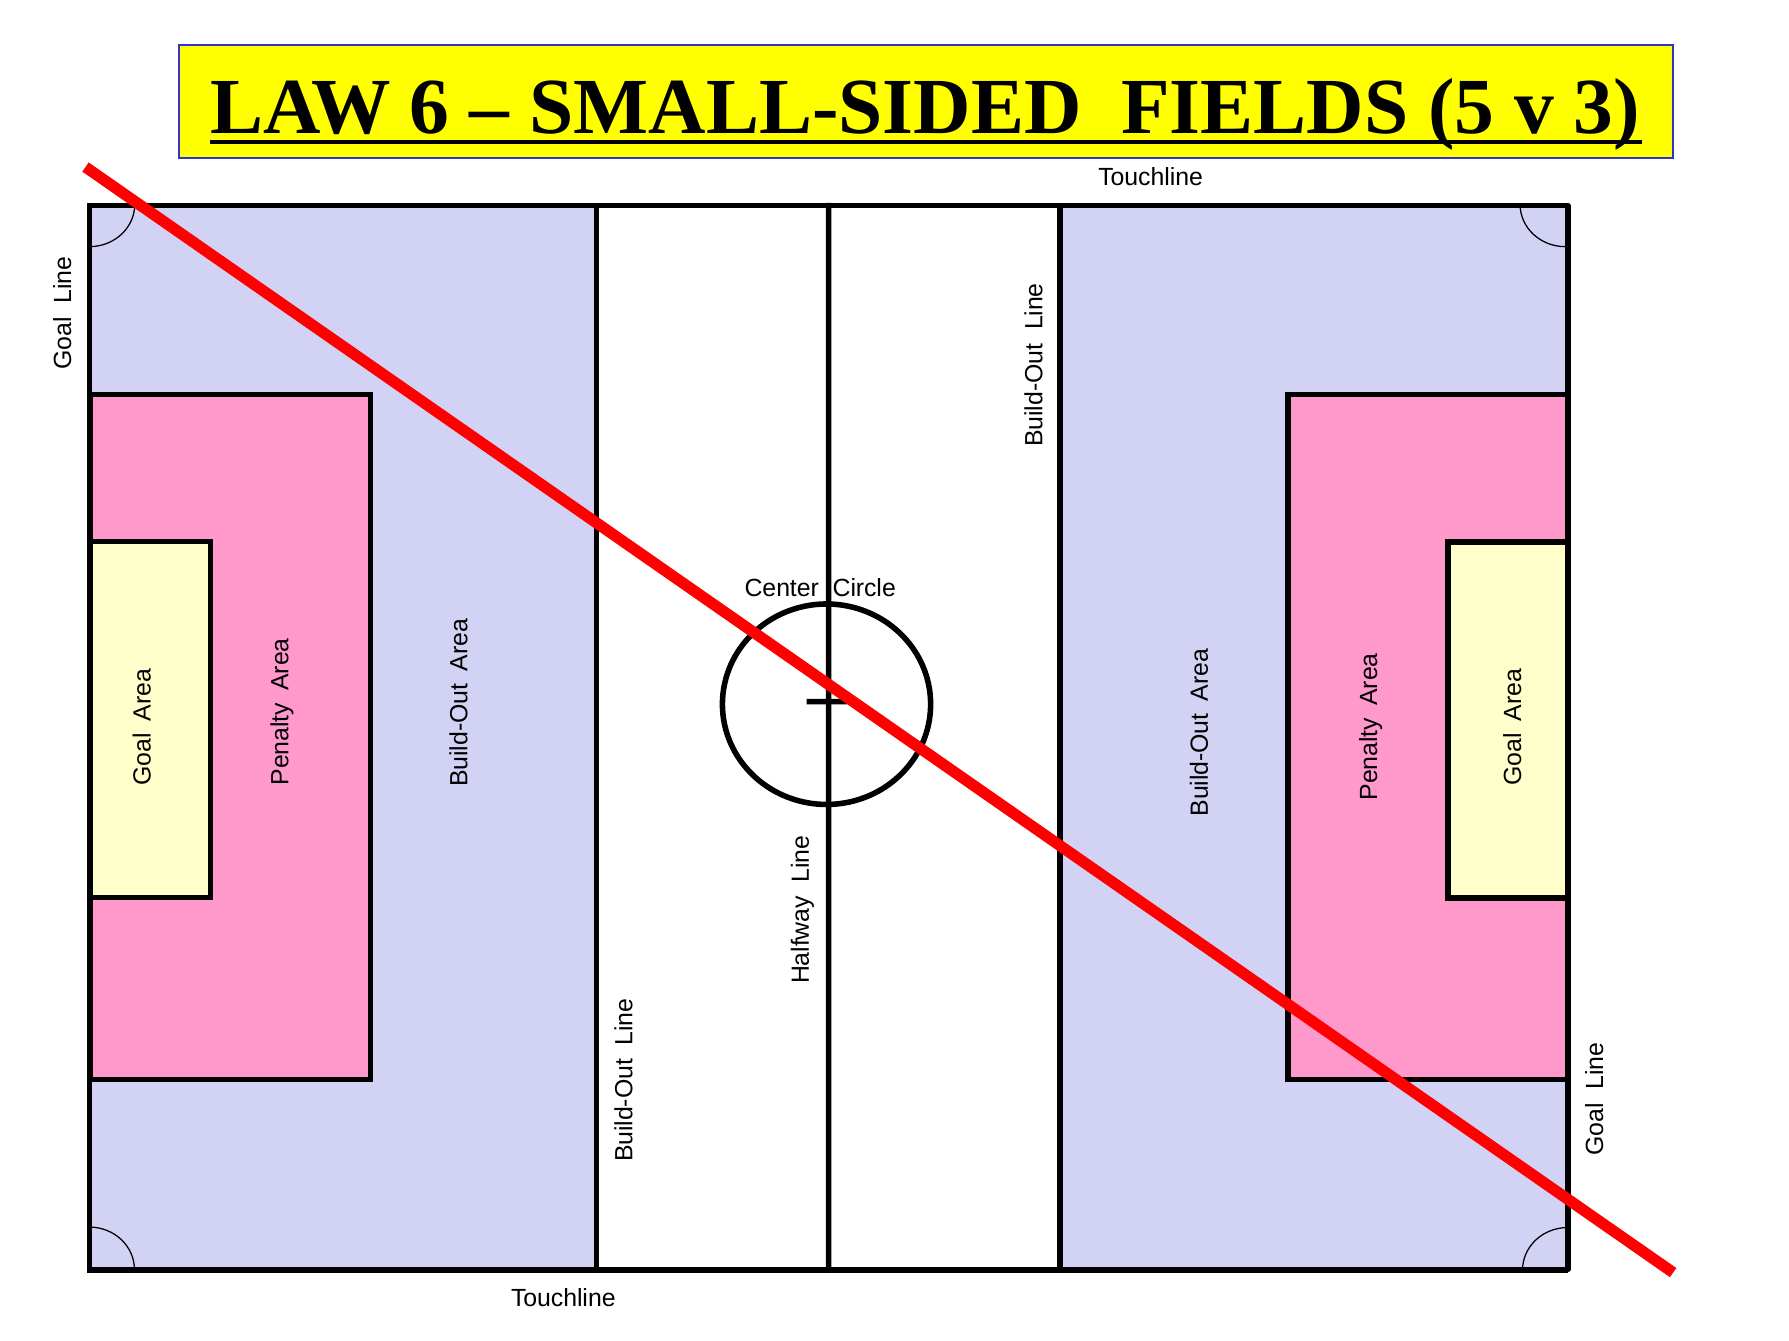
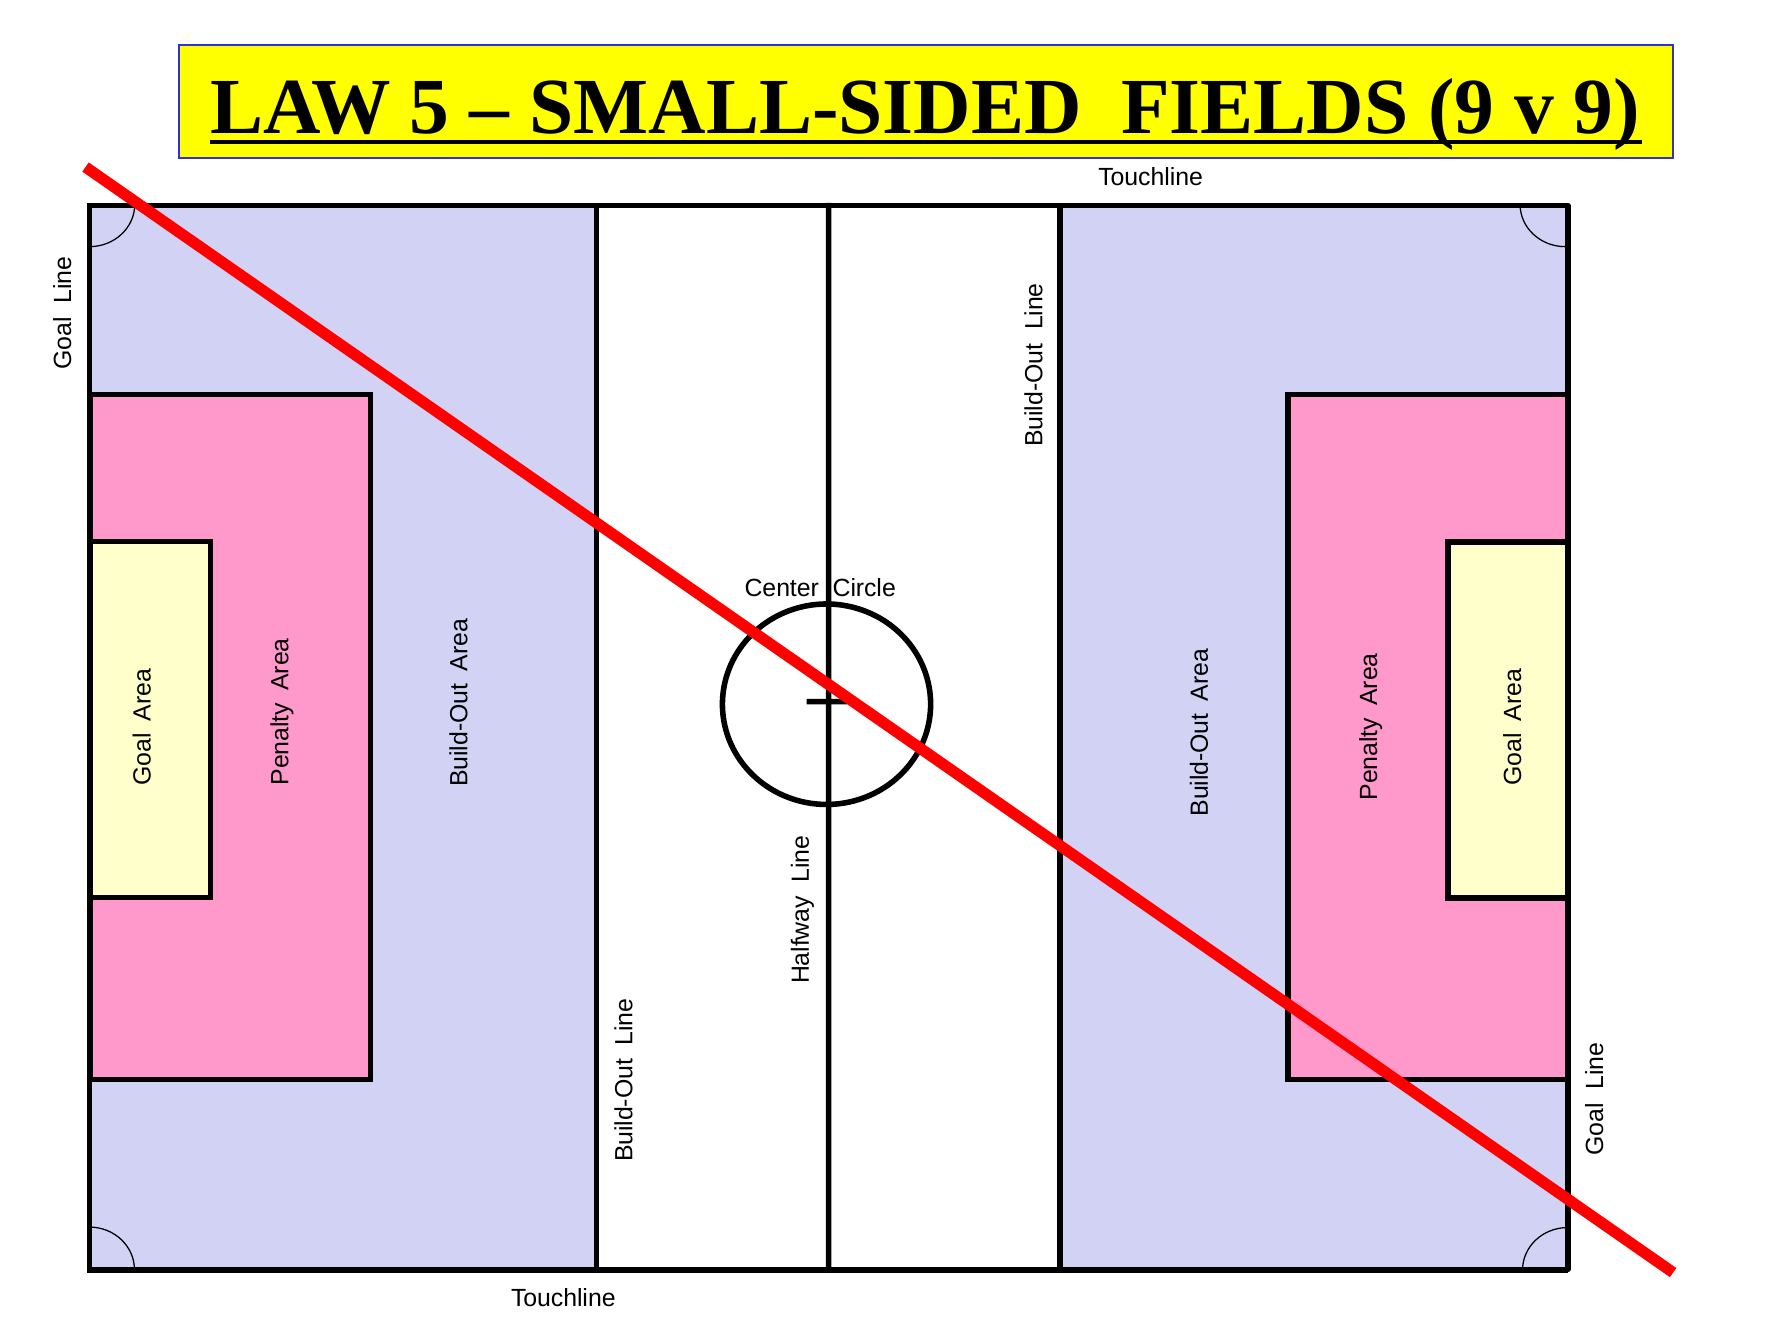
6: 6 -> 5
5 at (1461, 107): 5 -> 9
v 3: 3 -> 9
